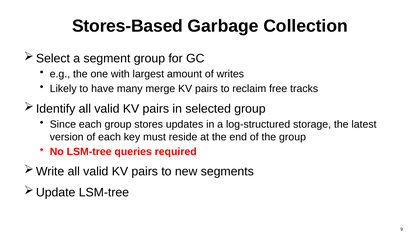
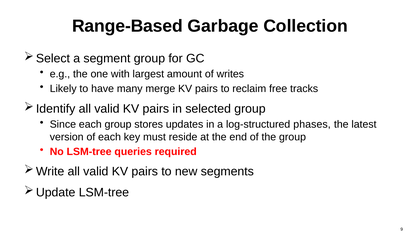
Stores-Based: Stores-Based -> Range-Based
storage: storage -> phases
